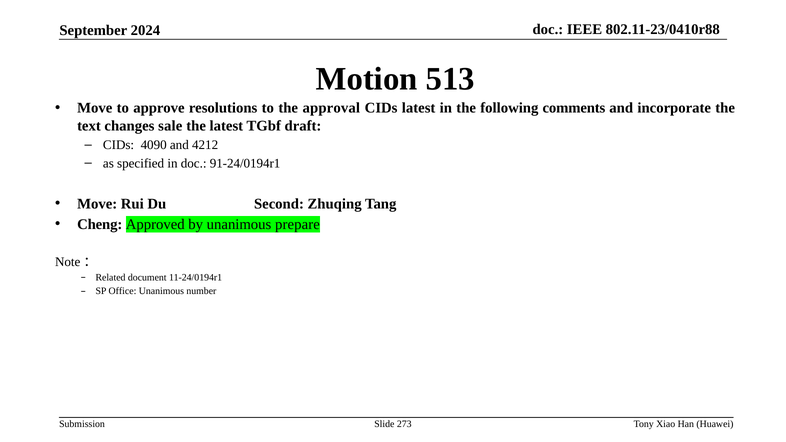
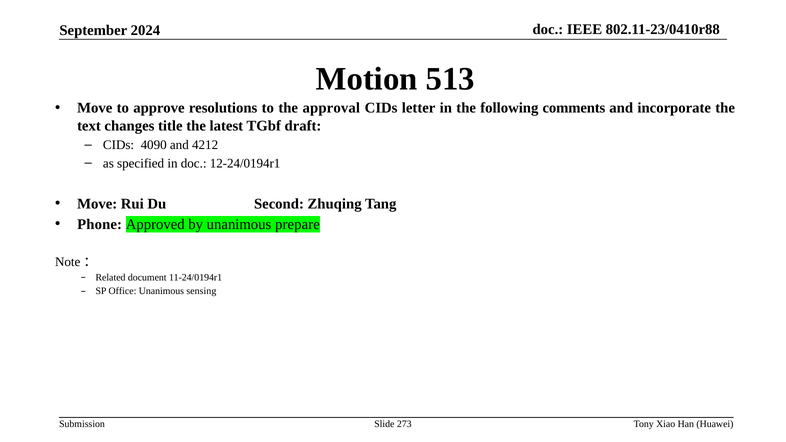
CIDs latest: latest -> letter
sale: sale -> title
91-24/0194r1: 91-24/0194r1 -> 12-24/0194r1
Cheng: Cheng -> Phone
number: number -> sensing
